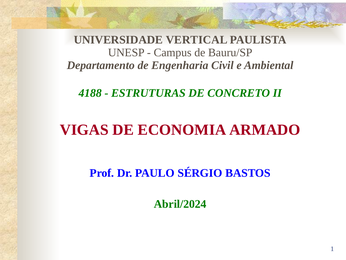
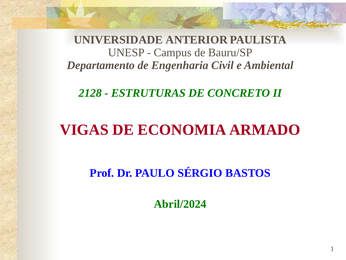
VERTICAL: VERTICAL -> ANTERIOR
4188: 4188 -> 2128
